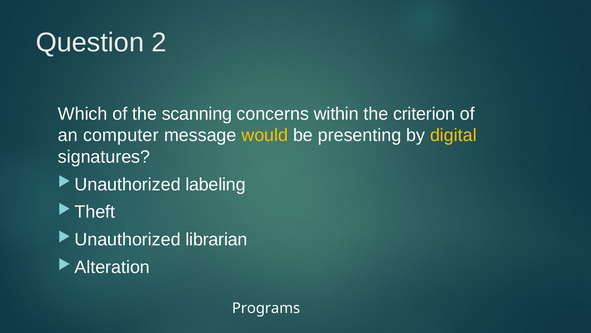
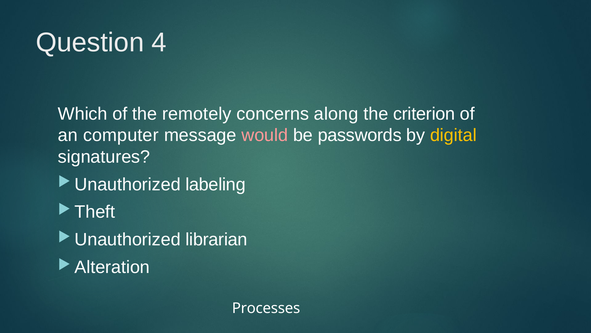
2: 2 -> 4
scanning: scanning -> remotely
within: within -> along
would colour: yellow -> pink
presenting: presenting -> passwords
Programs: Programs -> Processes
